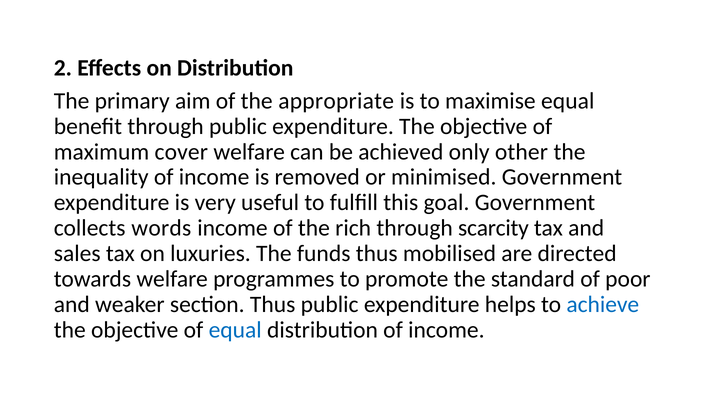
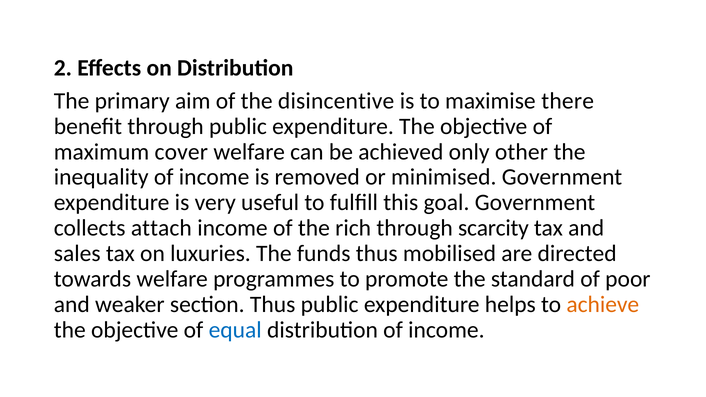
appropriate: appropriate -> disincentive
maximise equal: equal -> there
words: words -> attach
achieve colour: blue -> orange
